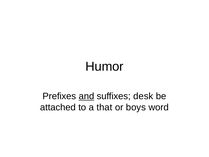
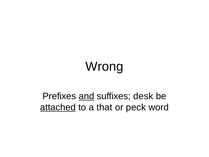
Humor: Humor -> Wrong
attached underline: none -> present
boys: boys -> peck
